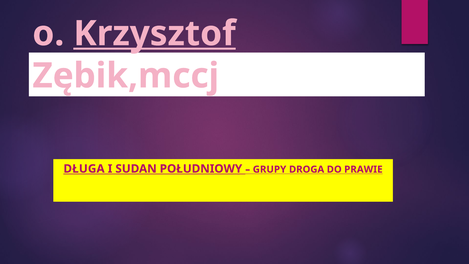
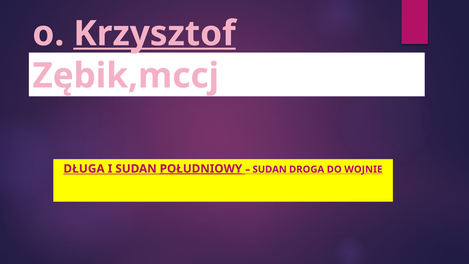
POŁUDNIOWY underline: none -> present
GRUPY at (270, 169): GRUPY -> SUDAN
PRAWIE: PRAWIE -> WOJNIE
